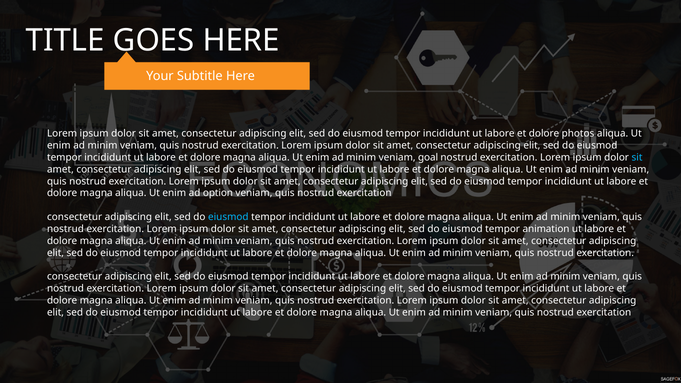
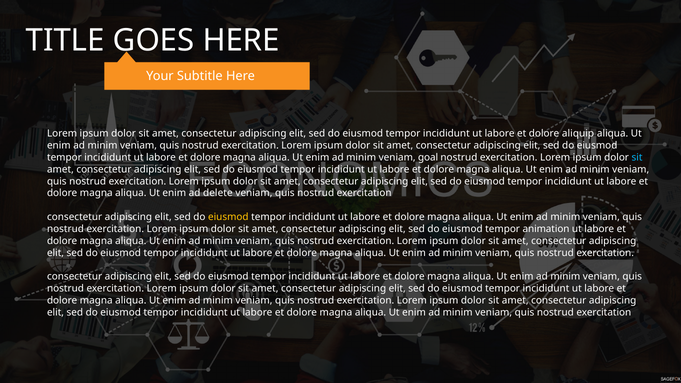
photos: photos -> aliquip
option: option -> delete
eiusmod at (228, 217) colour: light blue -> yellow
